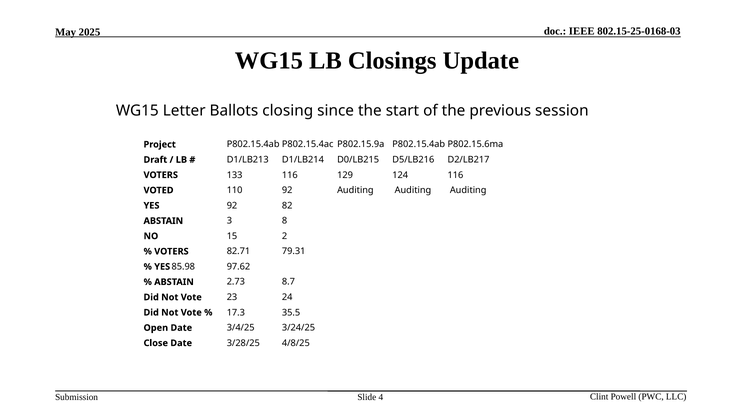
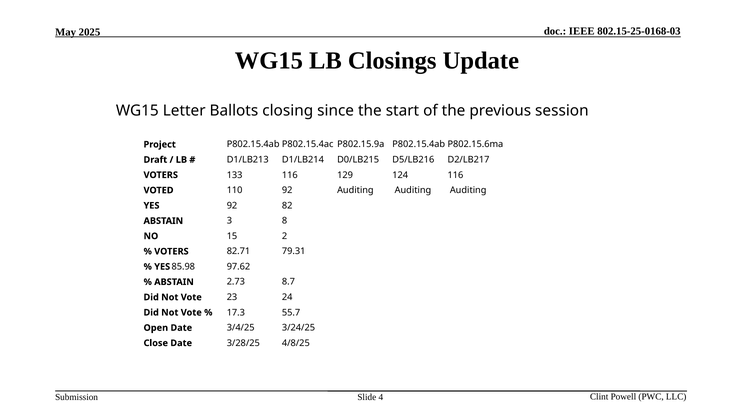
35.5: 35.5 -> 55.7
